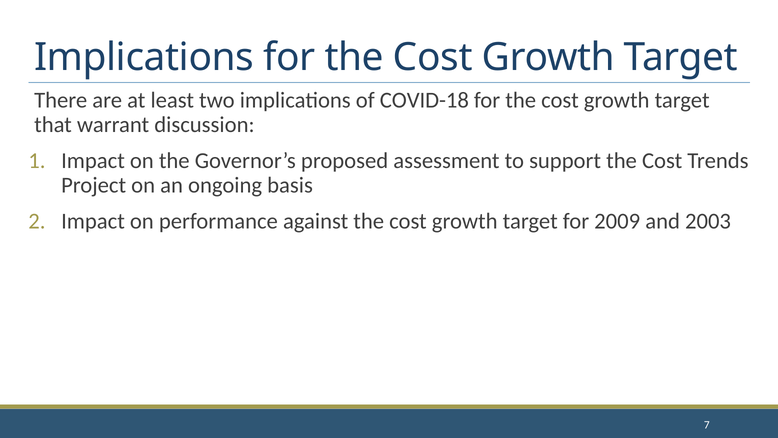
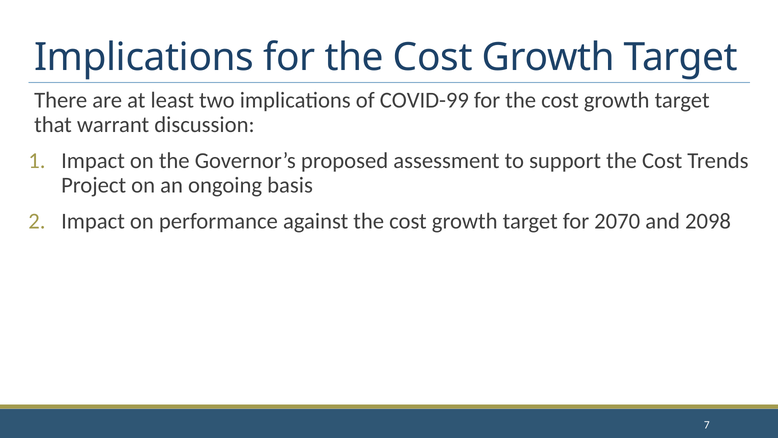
COVID-18: COVID-18 -> COVID-99
2009: 2009 -> 2070
2003: 2003 -> 2098
